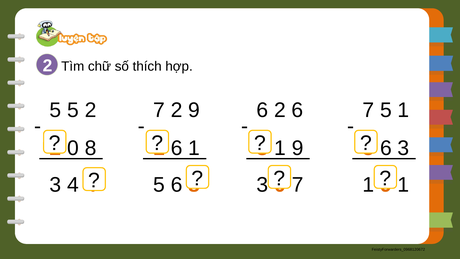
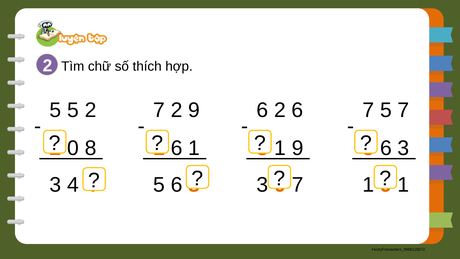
5 1: 1 -> 7
